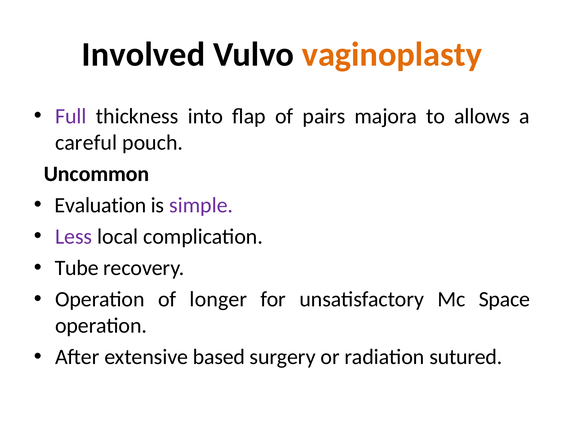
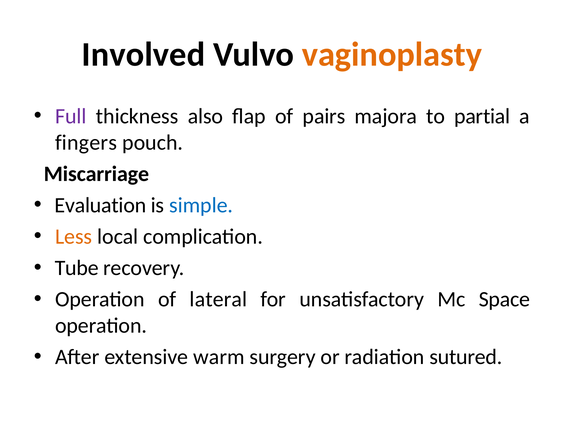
into: into -> also
allows: allows -> partial
careful: careful -> fingers
Uncommon: Uncommon -> Miscarriage
simple colour: purple -> blue
Less colour: purple -> orange
longer: longer -> lateral
based: based -> warm
